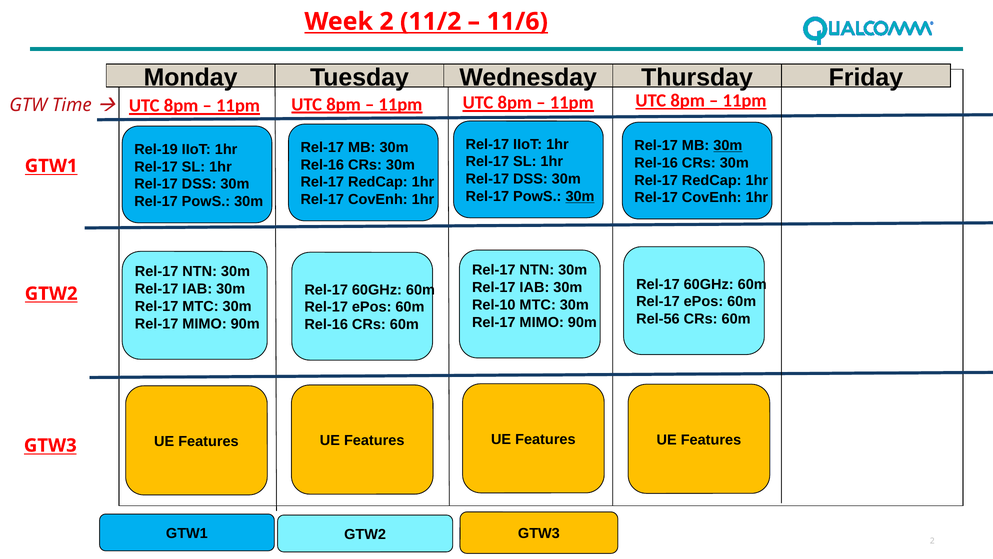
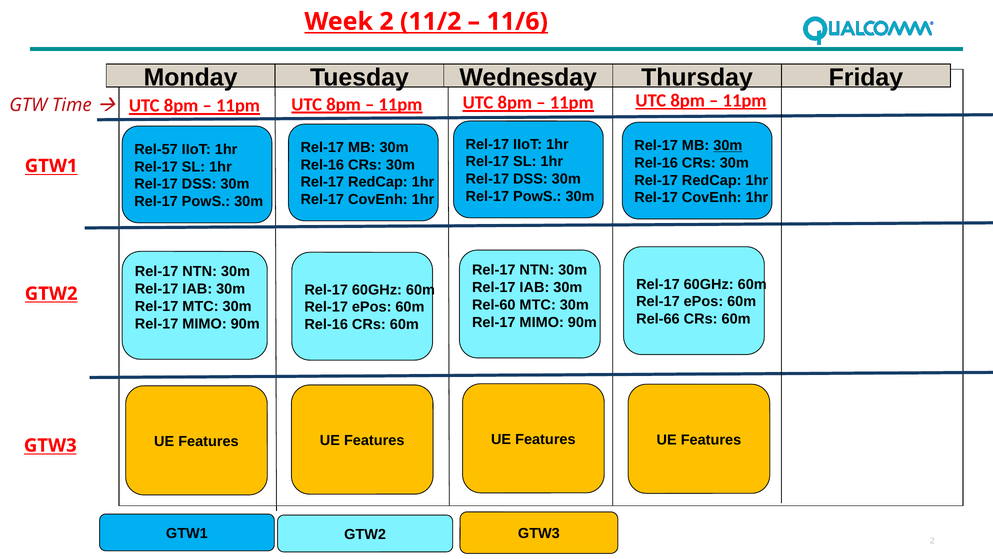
Rel-19: Rel-19 -> Rel-57
30m at (580, 196) underline: present -> none
Rel-10: Rel-10 -> Rel-60
Rel-56: Rel-56 -> Rel-66
